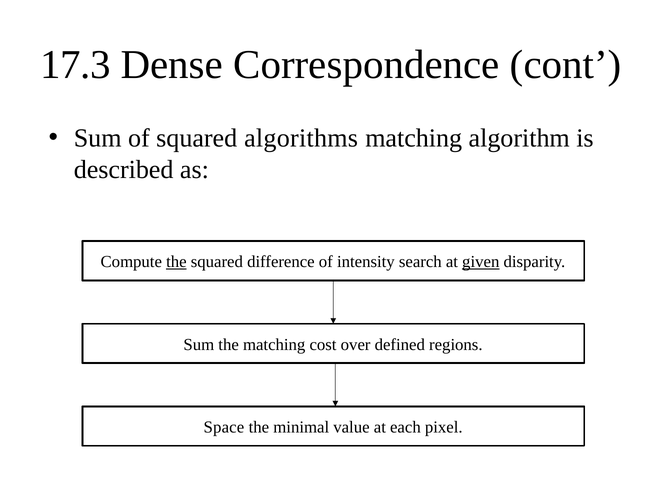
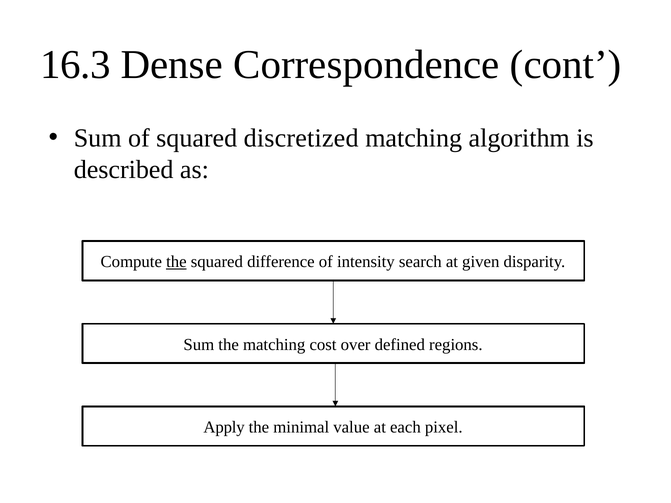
17.3: 17.3 -> 16.3
algorithms: algorithms -> discretized
given underline: present -> none
Space: Space -> Apply
